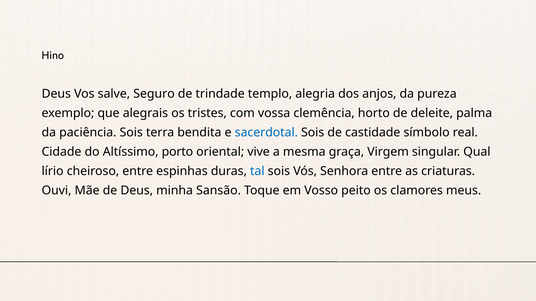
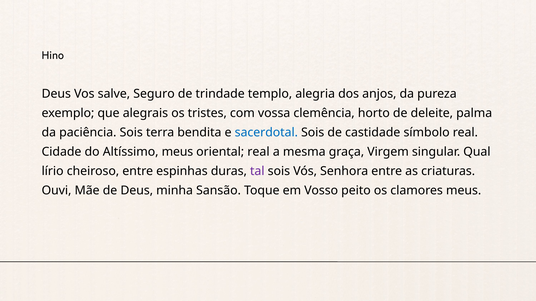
Altíssimo porto: porto -> meus
oriental vive: vive -> real
tal colour: blue -> purple
